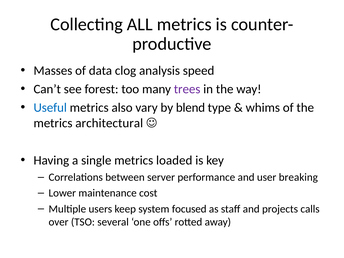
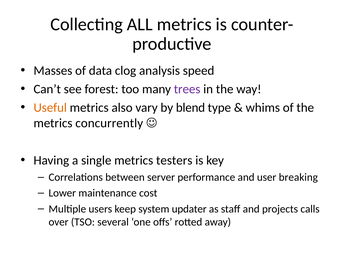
Useful colour: blue -> orange
architectural: architectural -> concurrently
loaded: loaded -> testers
focused: focused -> updater
